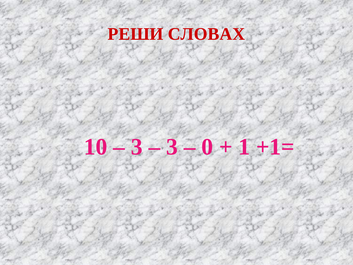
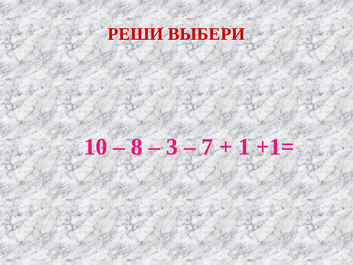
СЛОВАХ: СЛОВАХ -> ВЫБЕРИ
3 at (137, 147): 3 -> 8
0: 0 -> 7
